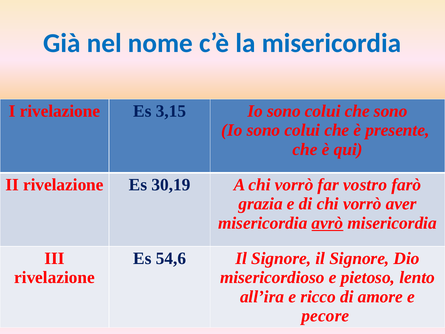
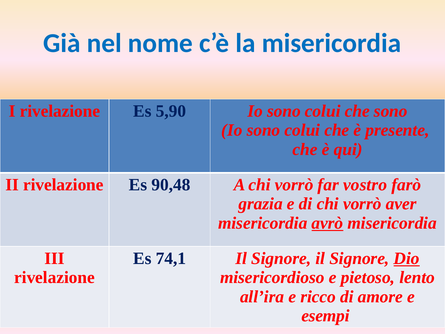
3,15: 3,15 -> 5,90
30,19: 30,19 -> 90,48
54,6: 54,6 -> 74,1
Dio underline: none -> present
pecore: pecore -> esempi
